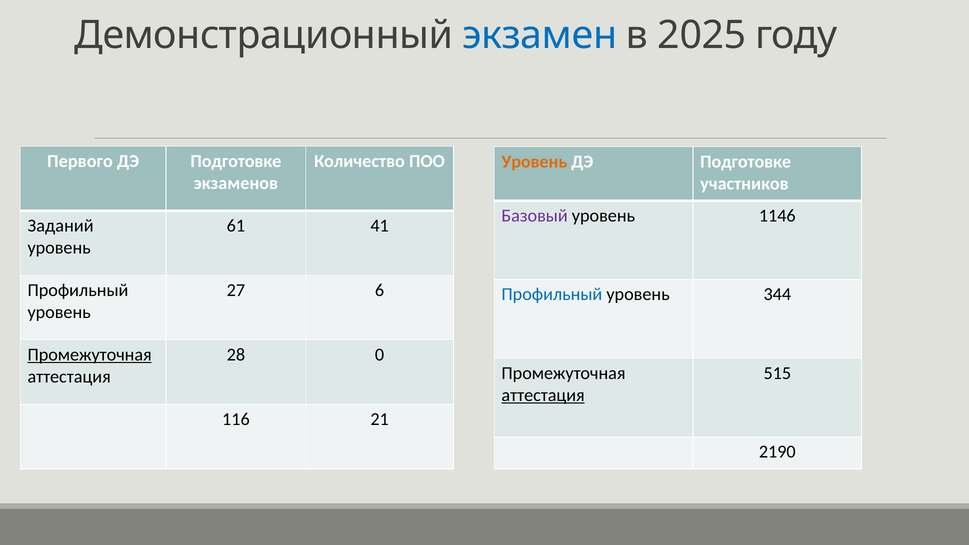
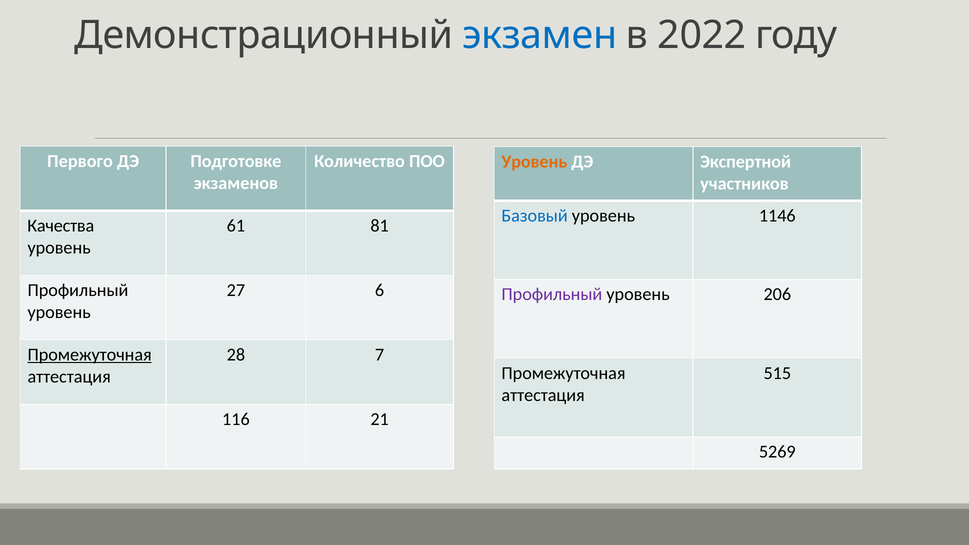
2025: 2025 -> 2022
Подготовке at (746, 162): Подготовке -> Экспертной
Базовый colour: purple -> blue
Заданий: Заданий -> Качества
41: 41 -> 81
Профильный at (552, 294) colour: blue -> purple
344: 344 -> 206
0: 0 -> 7
аттестация at (543, 395) underline: present -> none
2190: 2190 -> 5269
